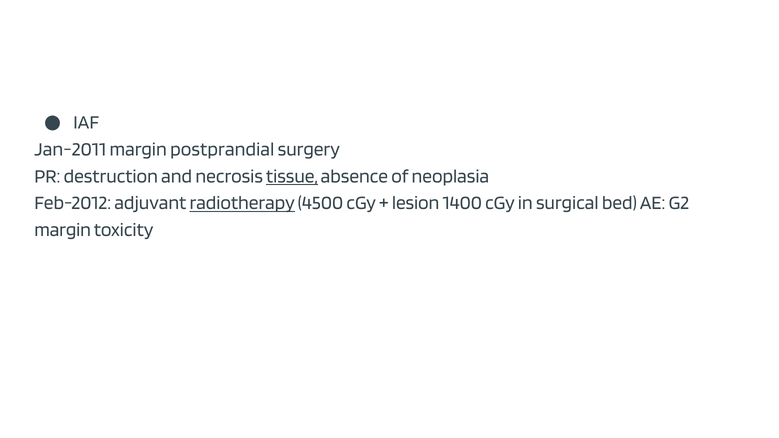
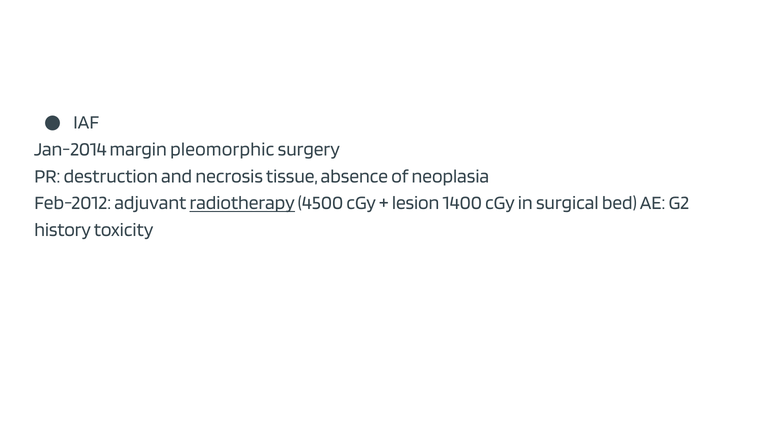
Jan-2011: Jan-2011 -> Jan-2014
postprandial: postprandial -> pleomorphic
tissue underline: present -> none
margin at (63, 230): margin -> history
